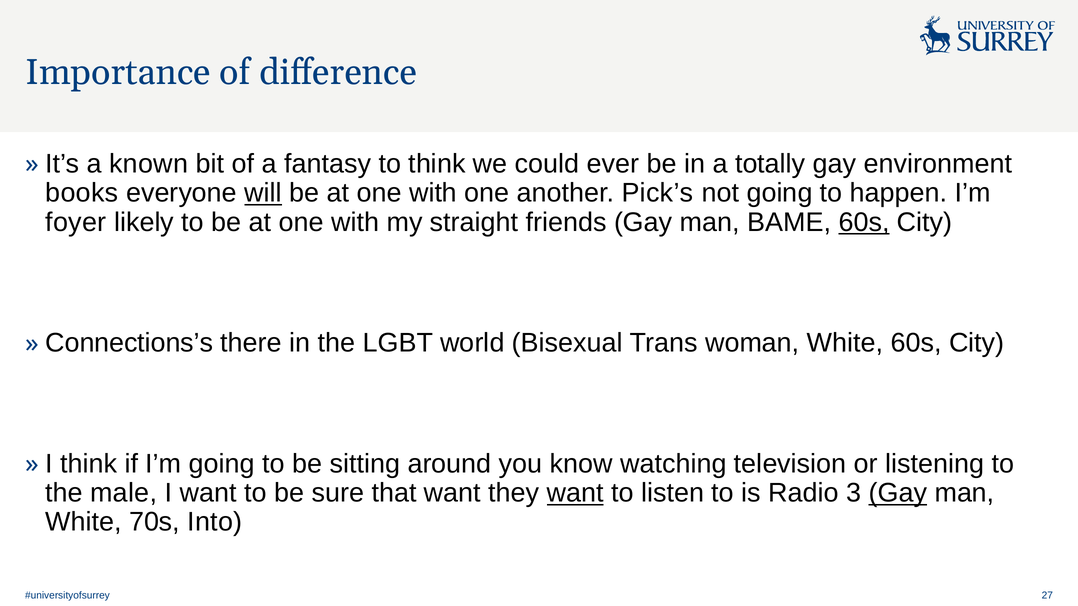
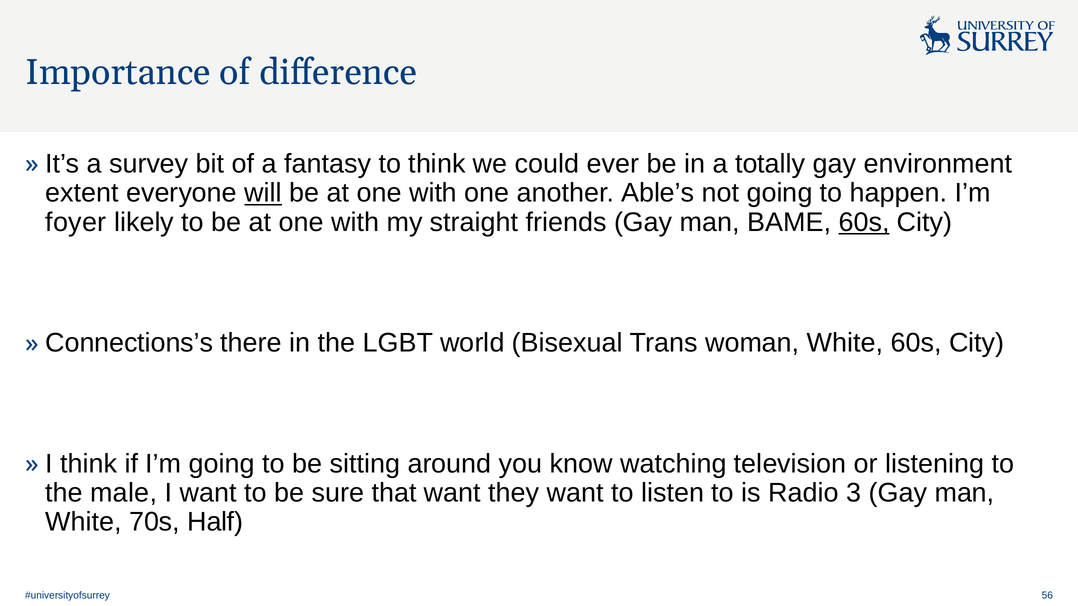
known: known -> survey
books: books -> extent
Pick’s: Pick’s -> Able’s
want at (575, 493) underline: present -> none
Gay at (898, 493) underline: present -> none
Into: Into -> Half
27: 27 -> 56
